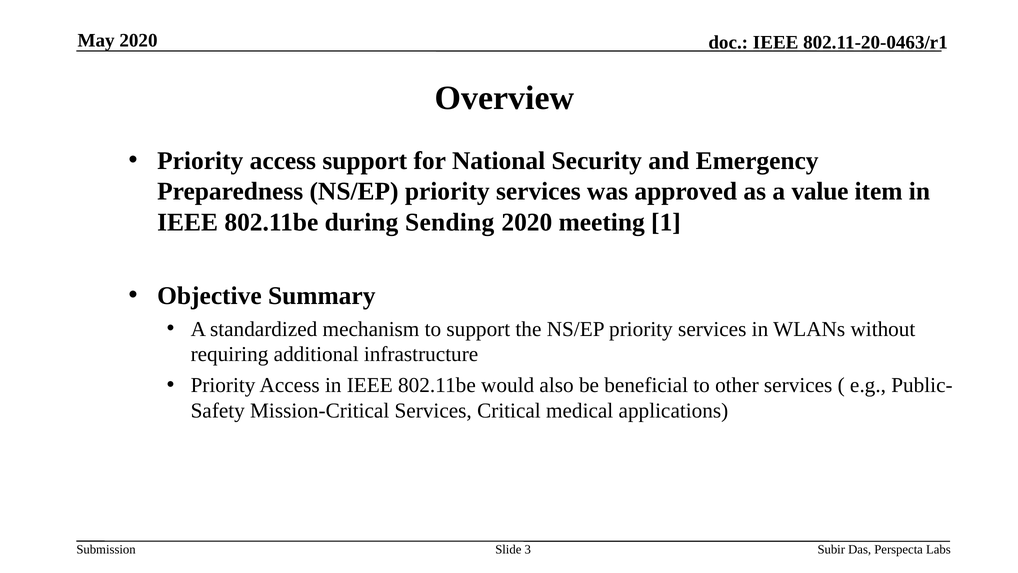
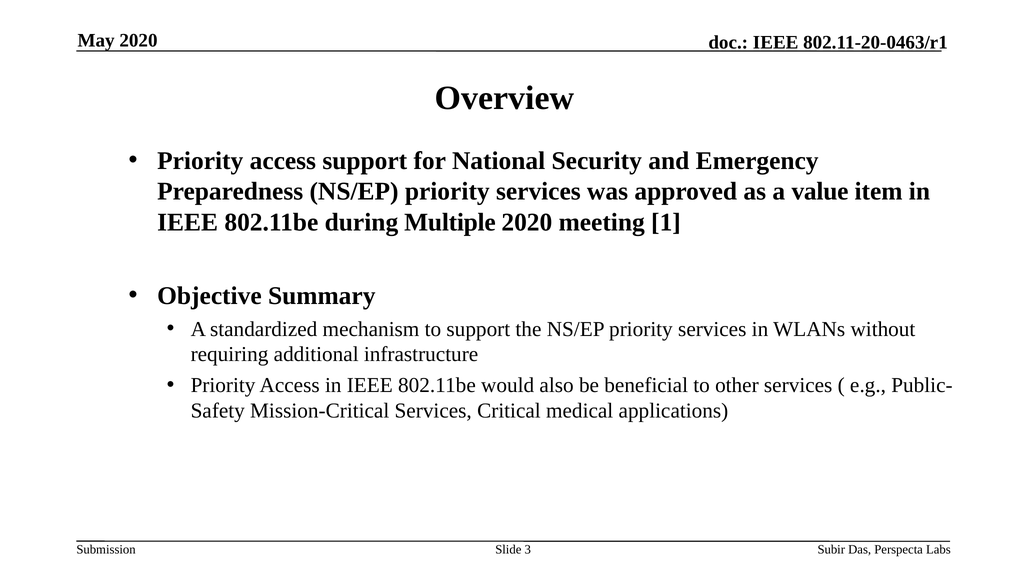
Sending: Sending -> Multiple
